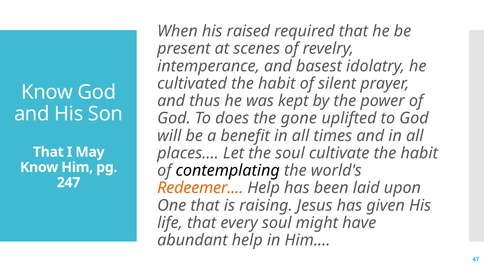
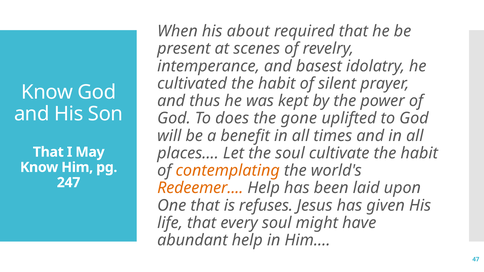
raised: raised -> about
contemplating colour: black -> orange
raising: raising -> refuses
